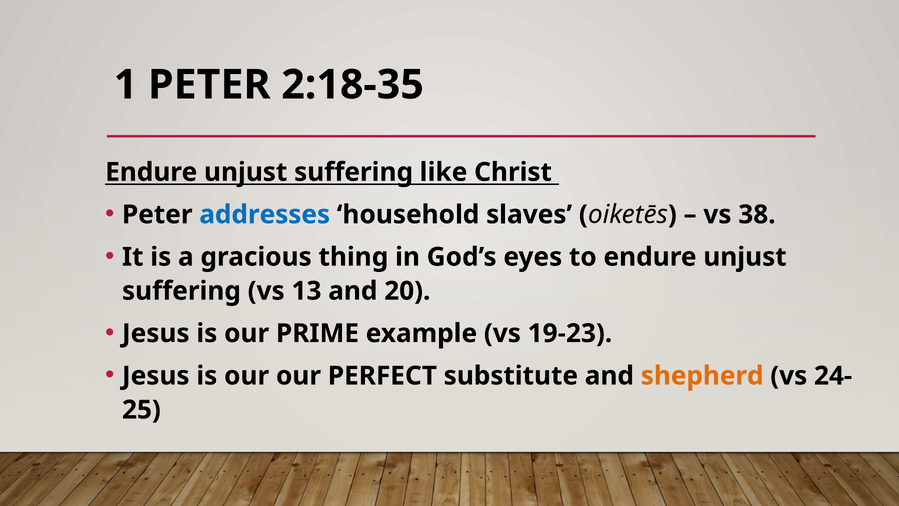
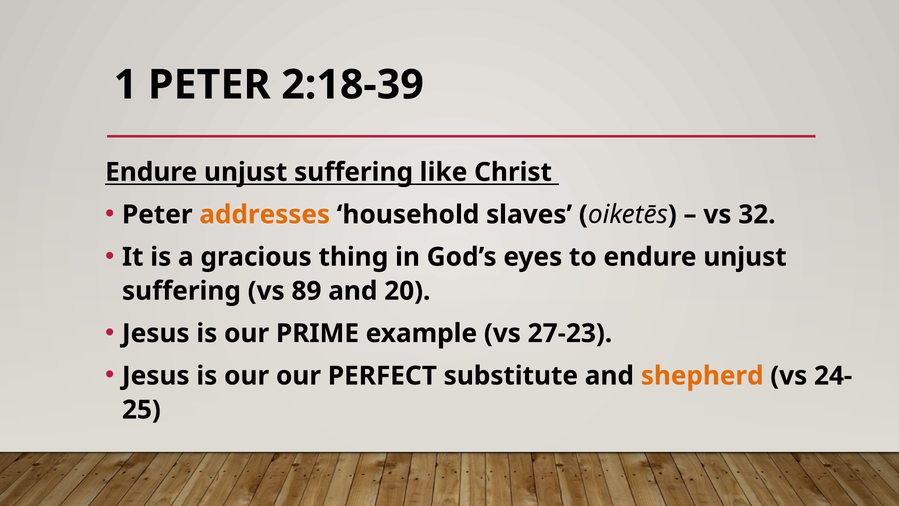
2:18-35: 2:18-35 -> 2:18-39
addresses colour: blue -> orange
38: 38 -> 32
13: 13 -> 89
19-23: 19-23 -> 27-23
